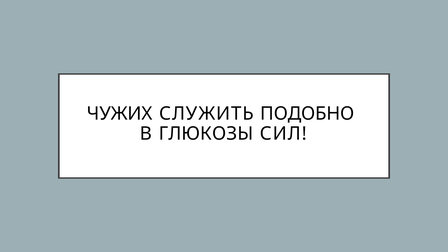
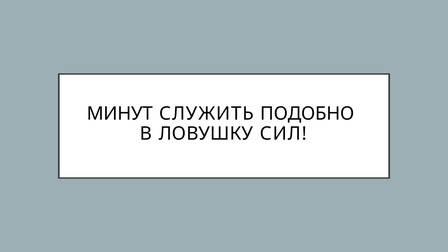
ЧУЖИХ: ЧУЖИХ -> МИНУТ
ГЛЮКОЗЫ: ГЛЮКОЗЫ -> ЛОВУШКУ
